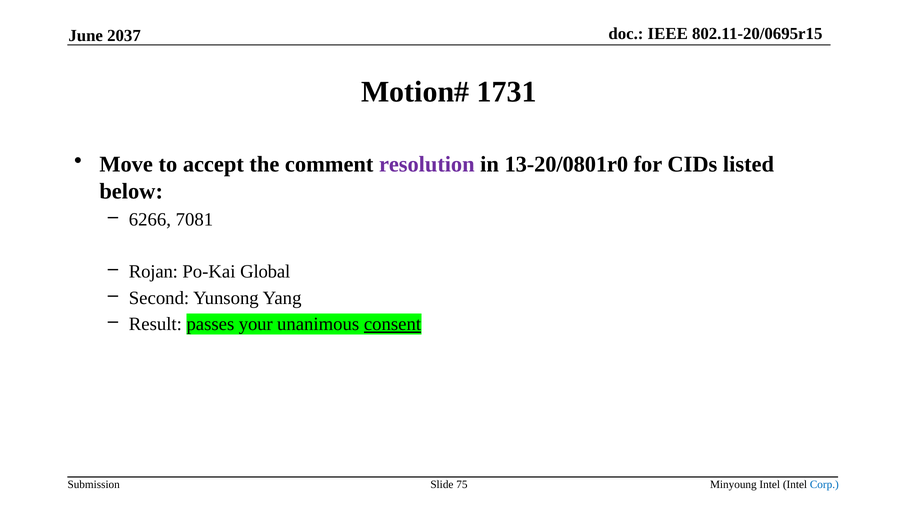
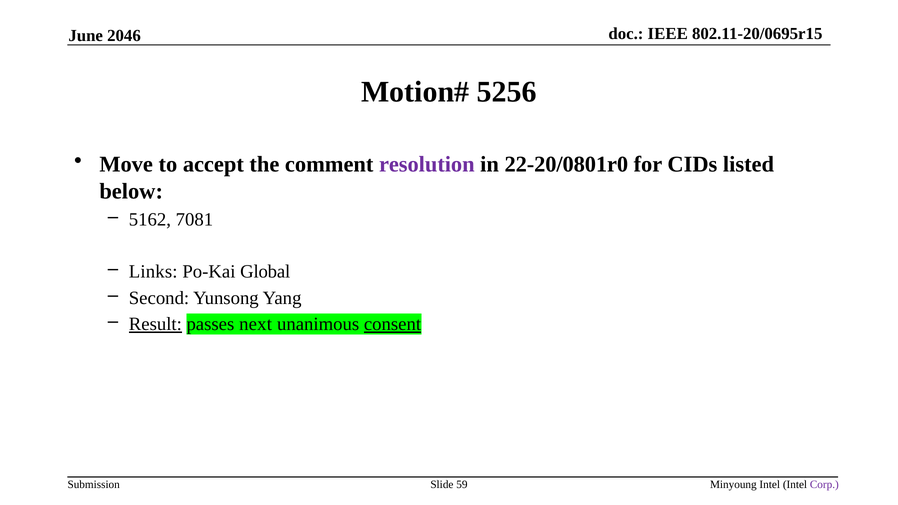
2037: 2037 -> 2046
1731: 1731 -> 5256
13-20/0801r0: 13-20/0801r0 -> 22-20/0801r0
6266: 6266 -> 5162
Rojan: Rojan -> Links
Result underline: none -> present
your: your -> next
75: 75 -> 59
Corp colour: blue -> purple
